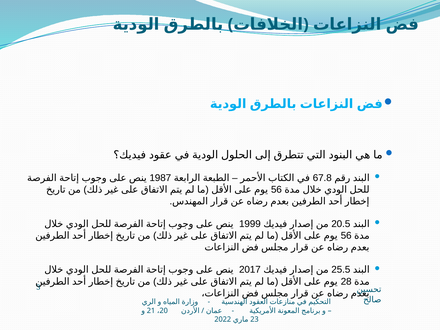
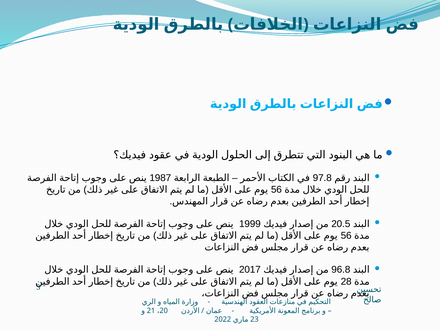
67.8: 67.8 -> 97.8
25.5: 25.5 -> 96.8
